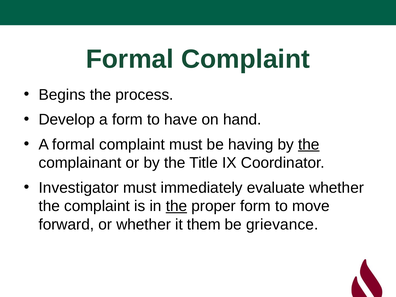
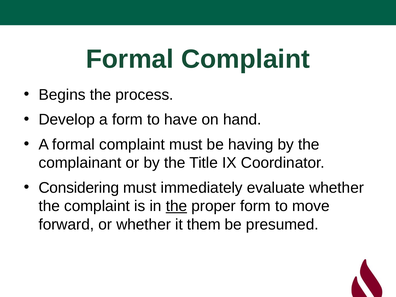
the at (309, 144) underline: present -> none
Investigator: Investigator -> Considering
grievance: grievance -> presumed
